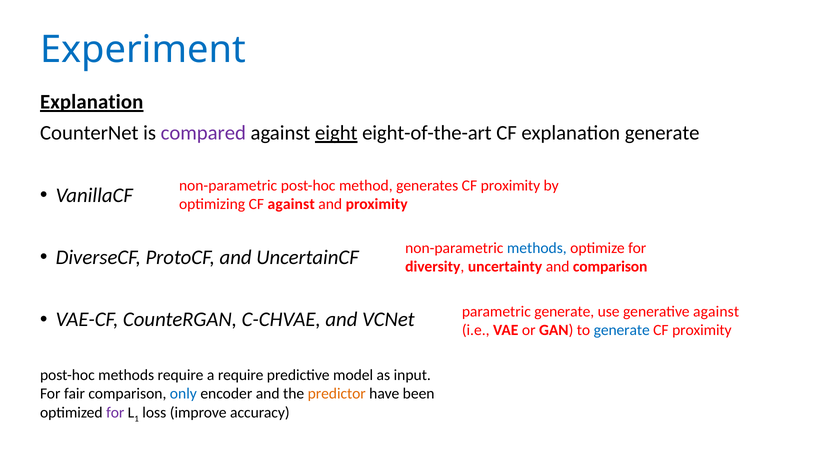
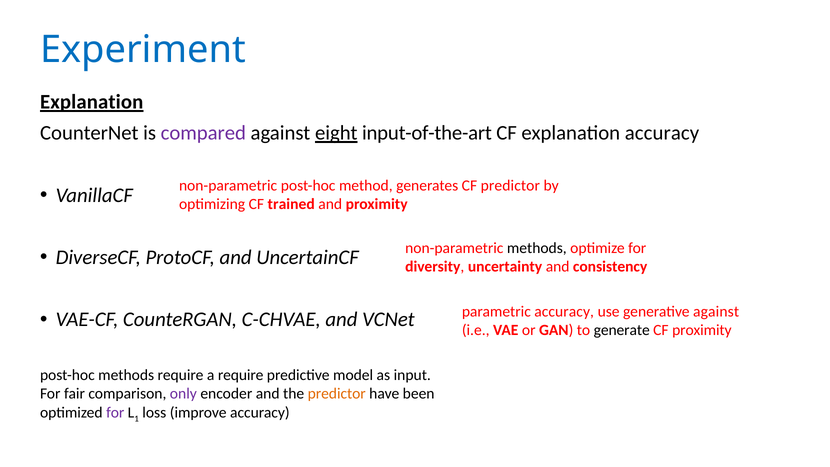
eight-of-the-art: eight-of-the-art -> input-of-the-art
explanation generate: generate -> accuracy
generates CF proximity: proximity -> predictor
CF against: against -> trained
methods at (537, 248) colour: blue -> black
and comparison: comparison -> consistency
generate at (564, 311): generate -> accuracy
generate at (622, 330) colour: blue -> black
only colour: blue -> purple
